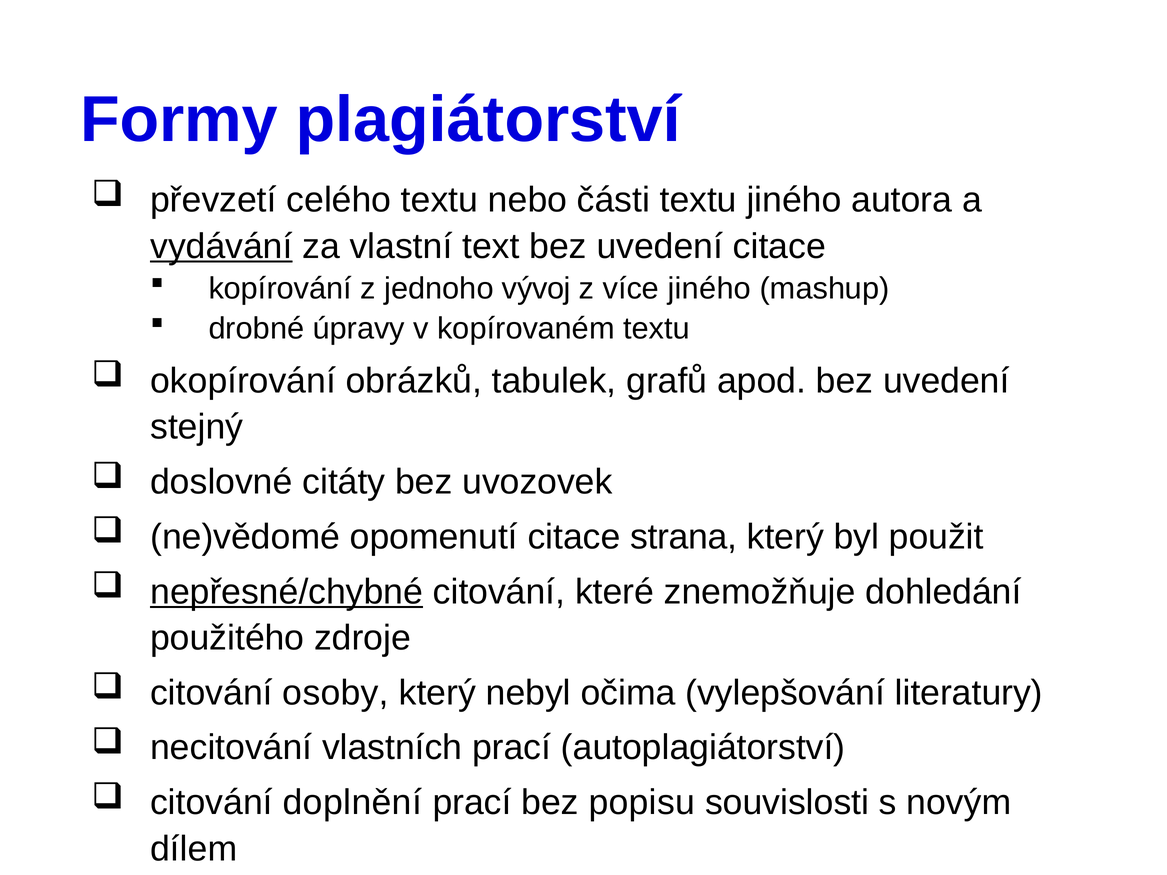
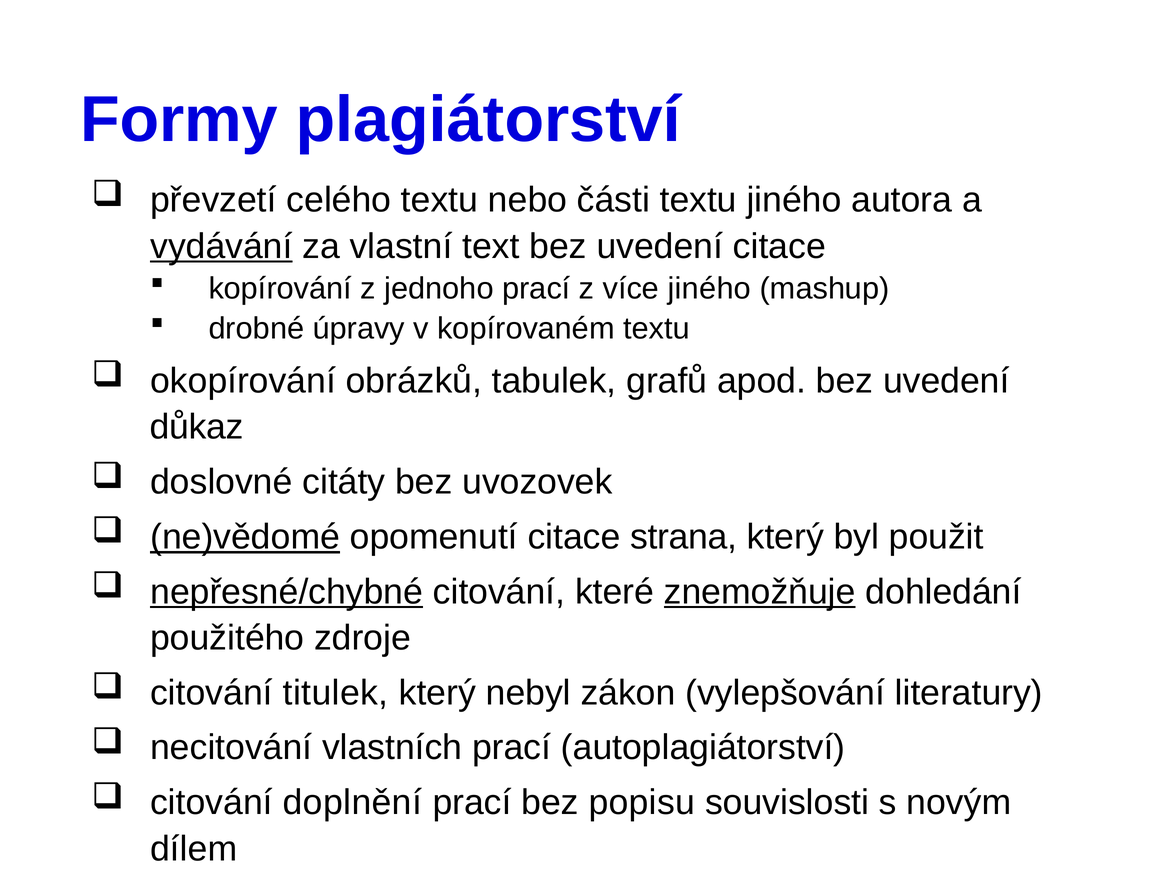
jednoho vývoj: vývoj -> prací
stejný: stejný -> důkaz
ne)vědomé underline: none -> present
znemožňuje underline: none -> present
osoby: osoby -> titulek
očima: očima -> zákon
